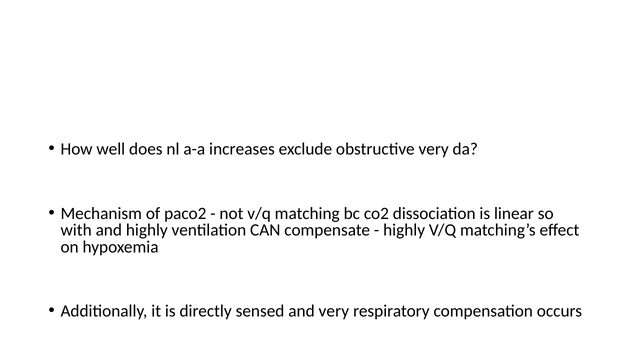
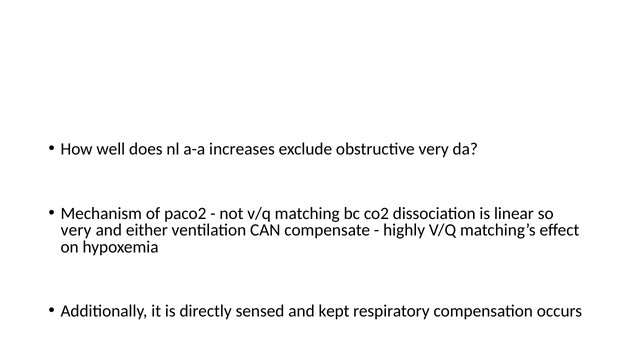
with at (76, 230): with -> very
and highly: highly -> either
and very: very -> kept
